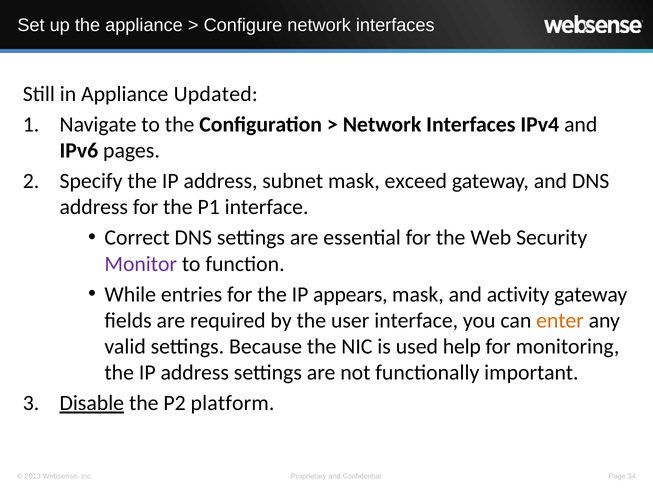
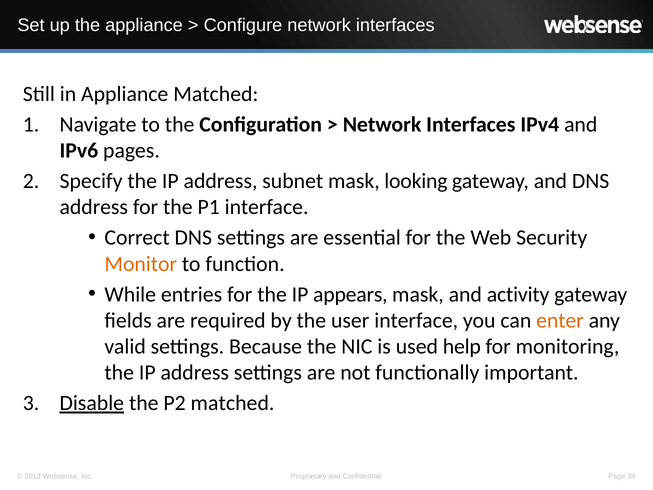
Appliance Updated: Updated -> Matched
exceed: exceed -> looking
Monitor colour: purple -> orange
P2 platform: platform -> matched
